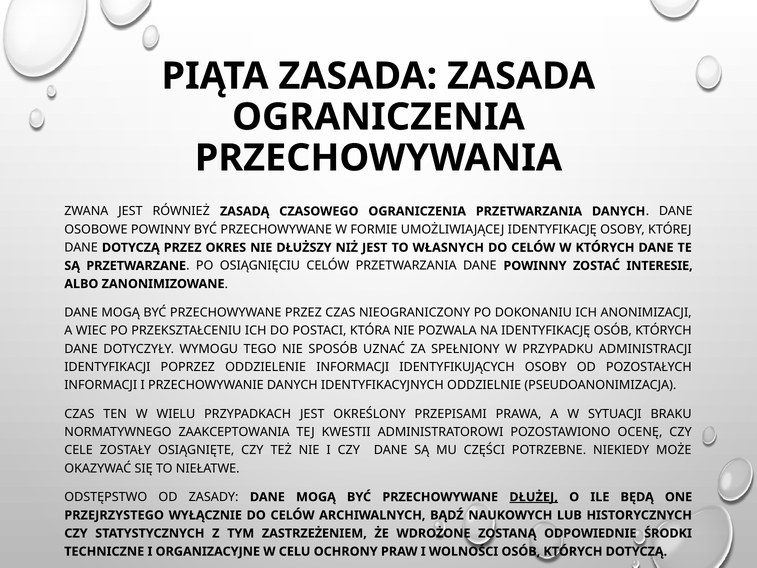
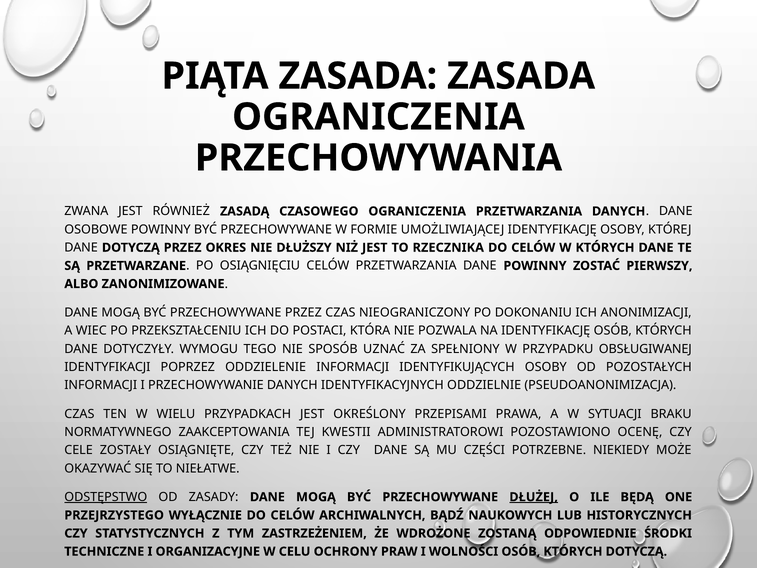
WŁASNYCH: WŁASNYCH -> RZECZNIKA
INTERESIE: INTERESIE -> PIERWSZY
ADMINISTRACJI: ADMINISTRACJI -> OBSŁUGIWANEJ
ODSTĘPSTWO underline: none -> present
